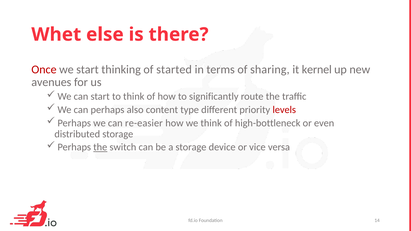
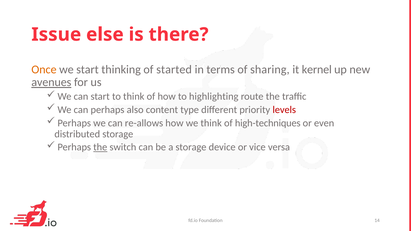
Whet: Whet -> Issue
Once colour: red -> orange
avenues underline: none -> present
significantly: significantly -> highlighting
re-easier: re-easier -> re-allows
high-bottleneck: high-bottleneck -> high-techniques
